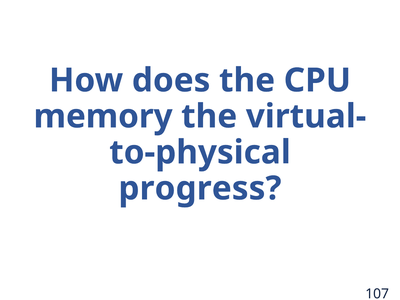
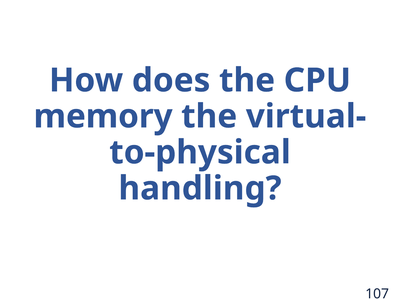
progress: progress -> handling
